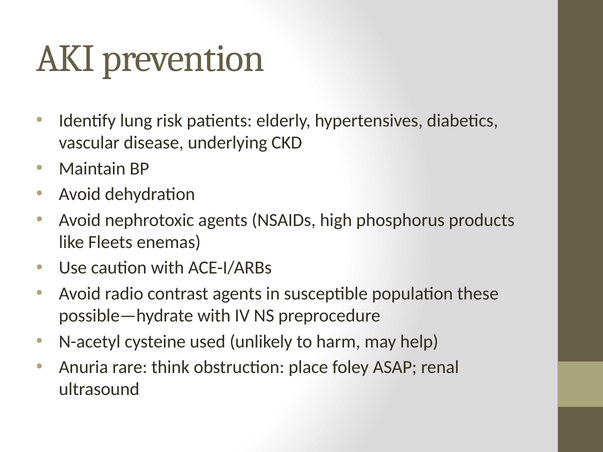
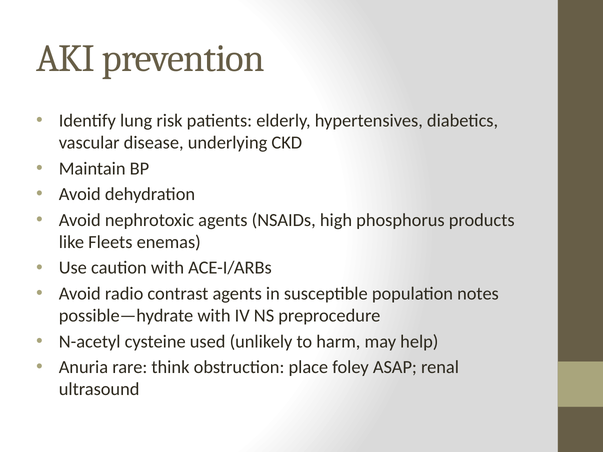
these: these -> notes
